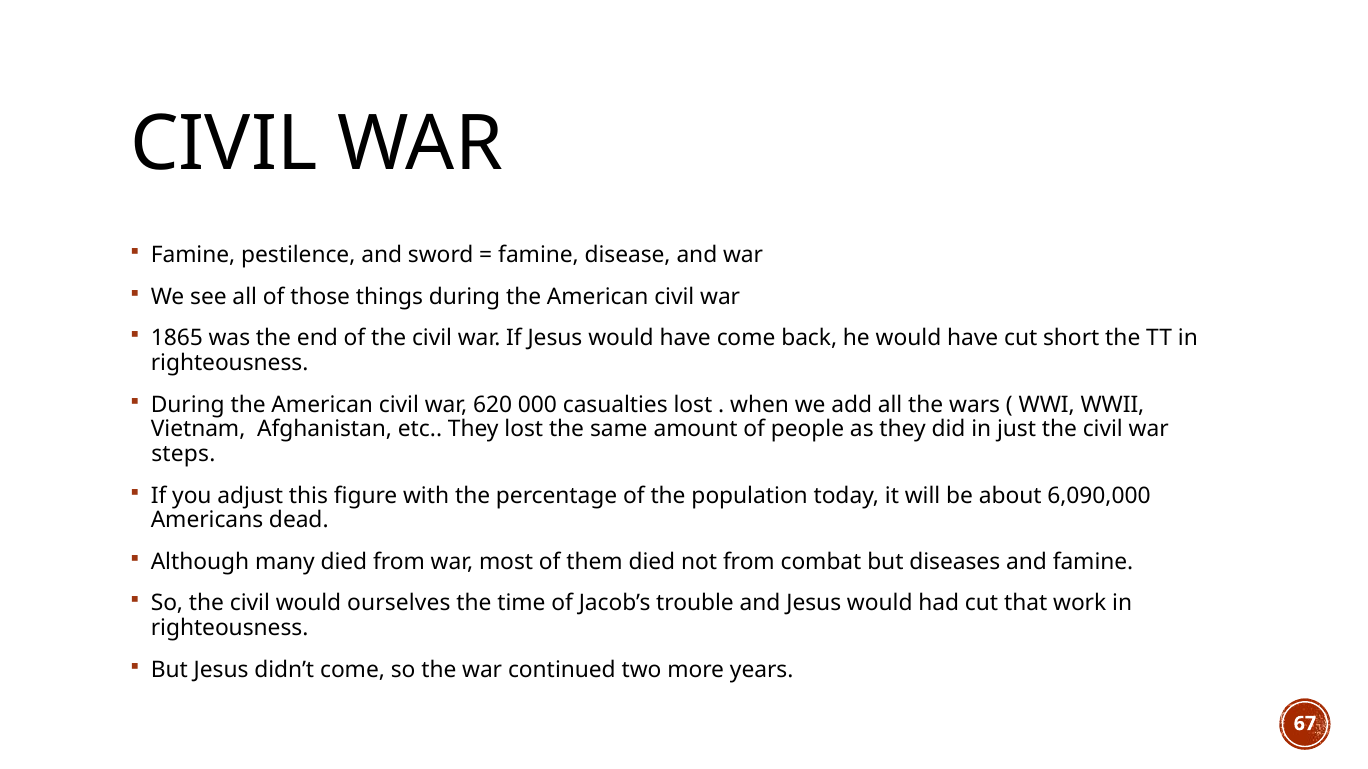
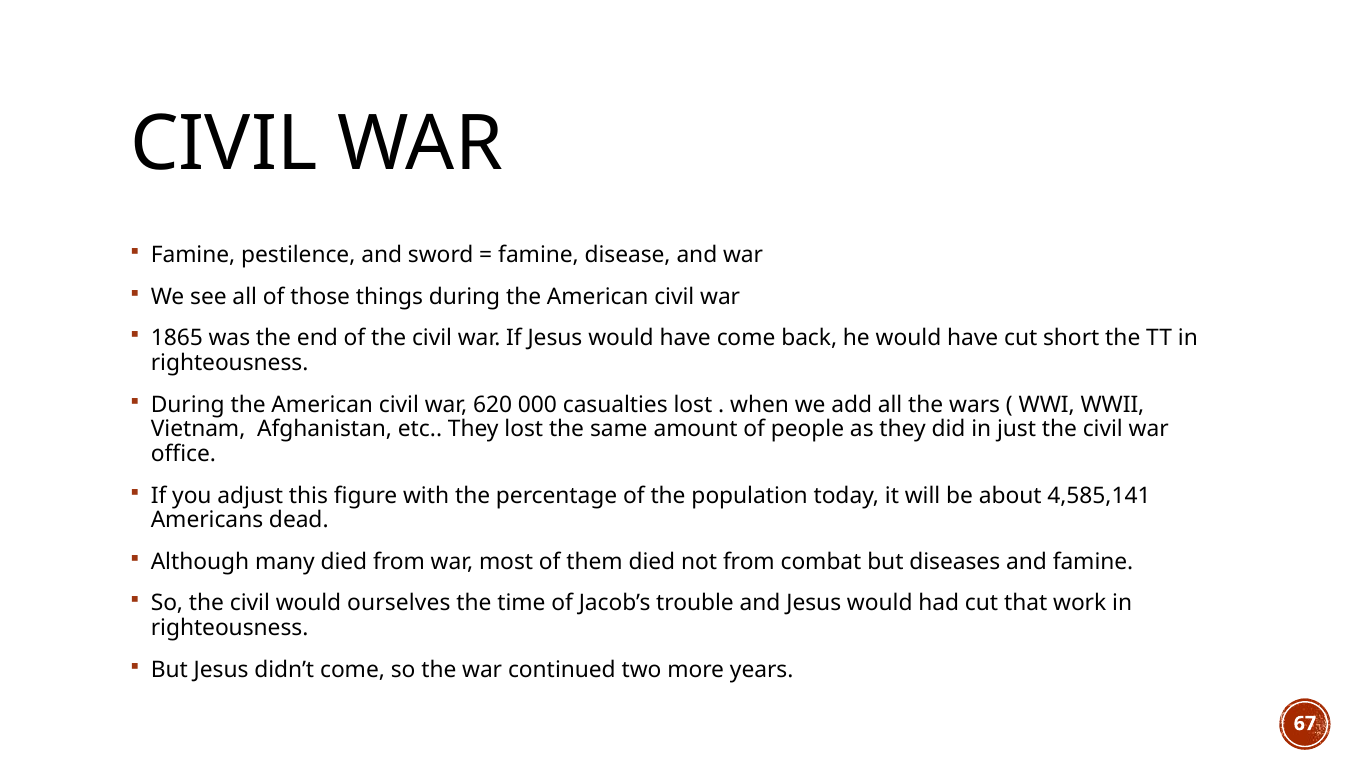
steps: steps -> office
6,090,000: 6,090,000 -> 4,585,141
